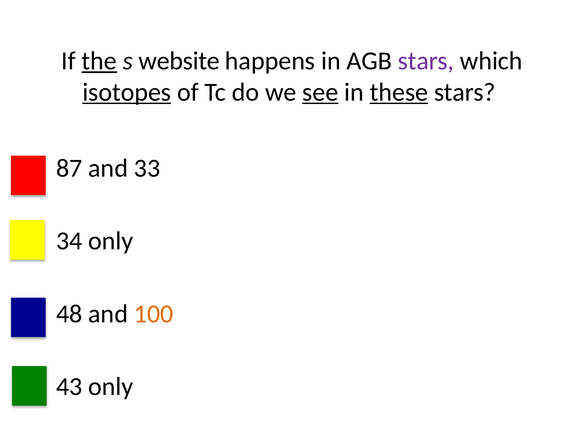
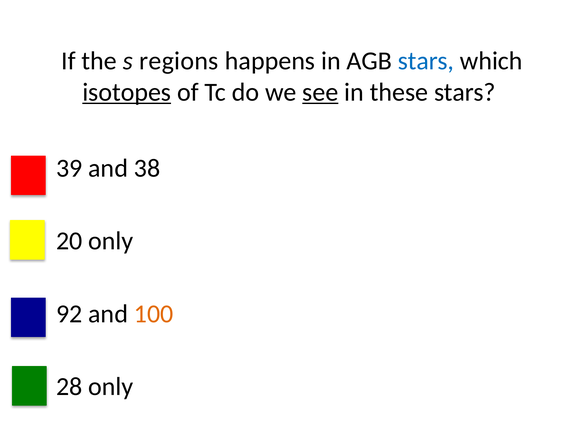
the underline: present -> none
website: website -> regions
stars at (426, 61) colour: purple -> blue
these underline: present -> none
87: 87 -> 39
33: 33 -> 38
34: 34 -> 20
48: 48 -> 92
43: 43 -> 28
